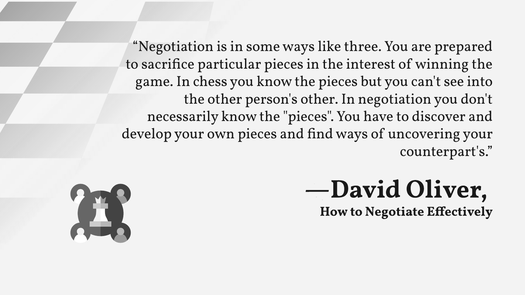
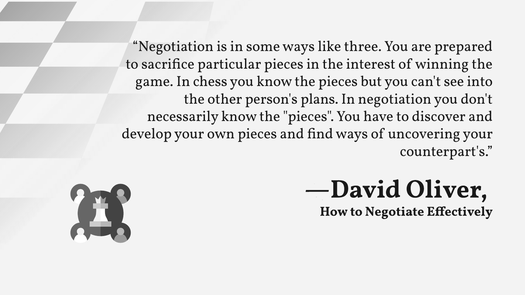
person's other: other -> plans
